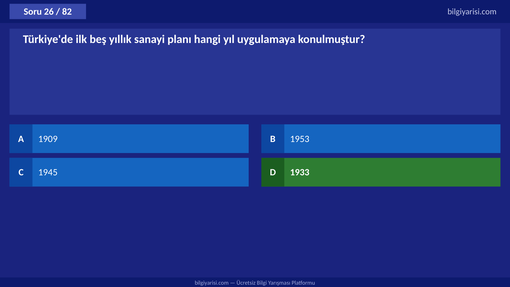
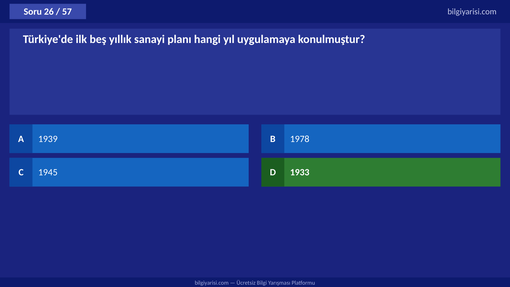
82: 82 -> 57
1909: 1909 -> 1939
1953: 1953 -> 1978
